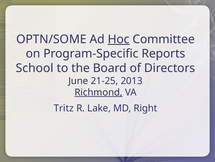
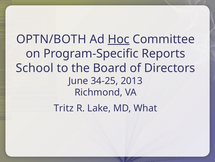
OPTN/SOME: OPTN/SOME -> OPTN/BOTH
21-25: 21-25 -> 34-25
Richmond underline: present -> none
Right: Right -> What
